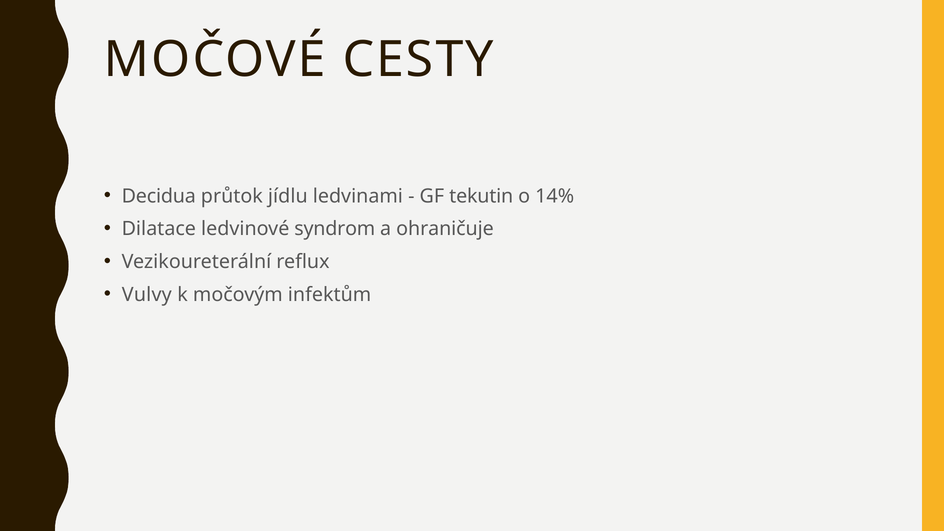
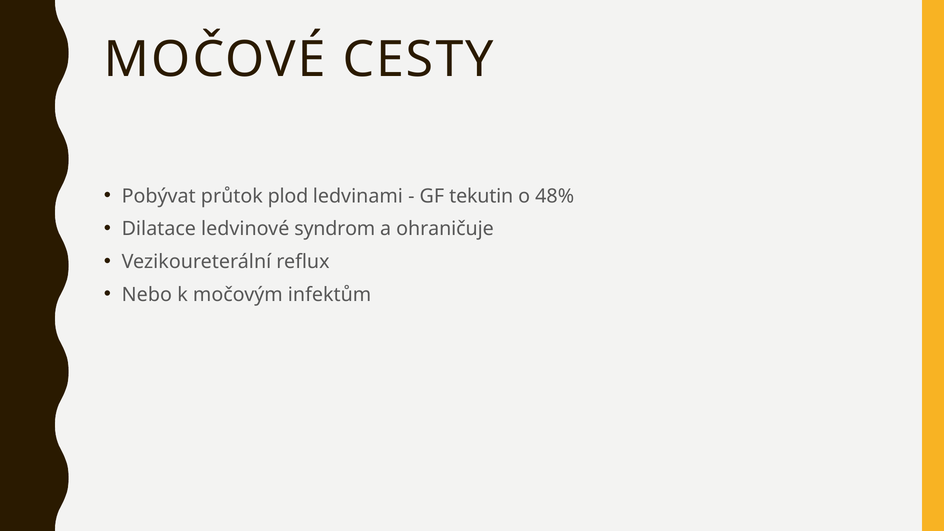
Decidua: Decidua -> Pobývat
jídlu: jídlu -> plod
14%: 14% -> 48%
Vulvy: Vulvy -> Nebo
